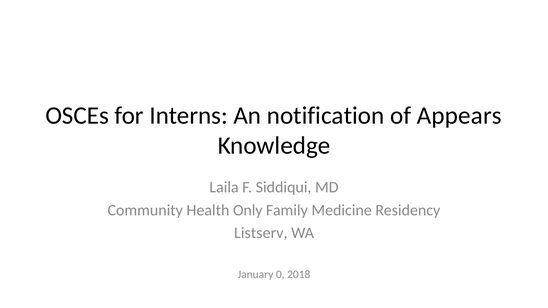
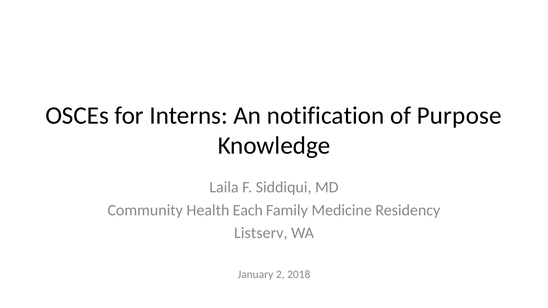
Appears: Appears -> Purpose
Only: Only -> Each
0: 0 -> 2
